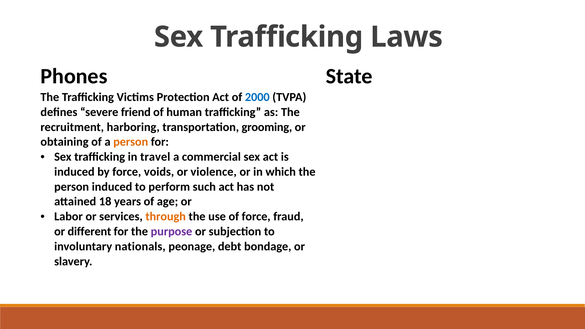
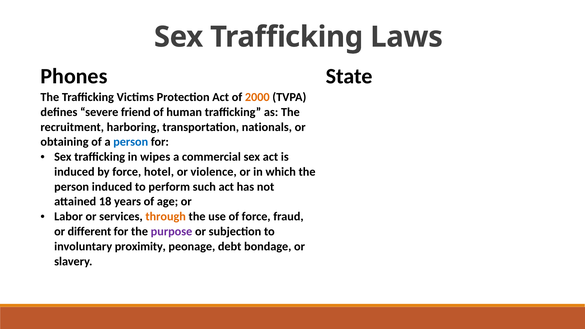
2000 colour: blue -> orange
grooming: grooming -> nationals
person at (131, 142) colour: orange -> blue
travel: travel -> wipes
voids: voids -> hotel
nationals: nationals -> proximity
